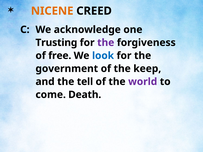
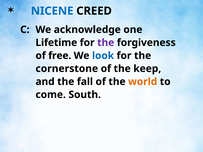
NICENE colour: orange -> blue
Trusting: Trusting -> Lifetime
government: government -> cornerstone
tell: tell -> fall
world colour: purple -> orange
Death: Death -> South
